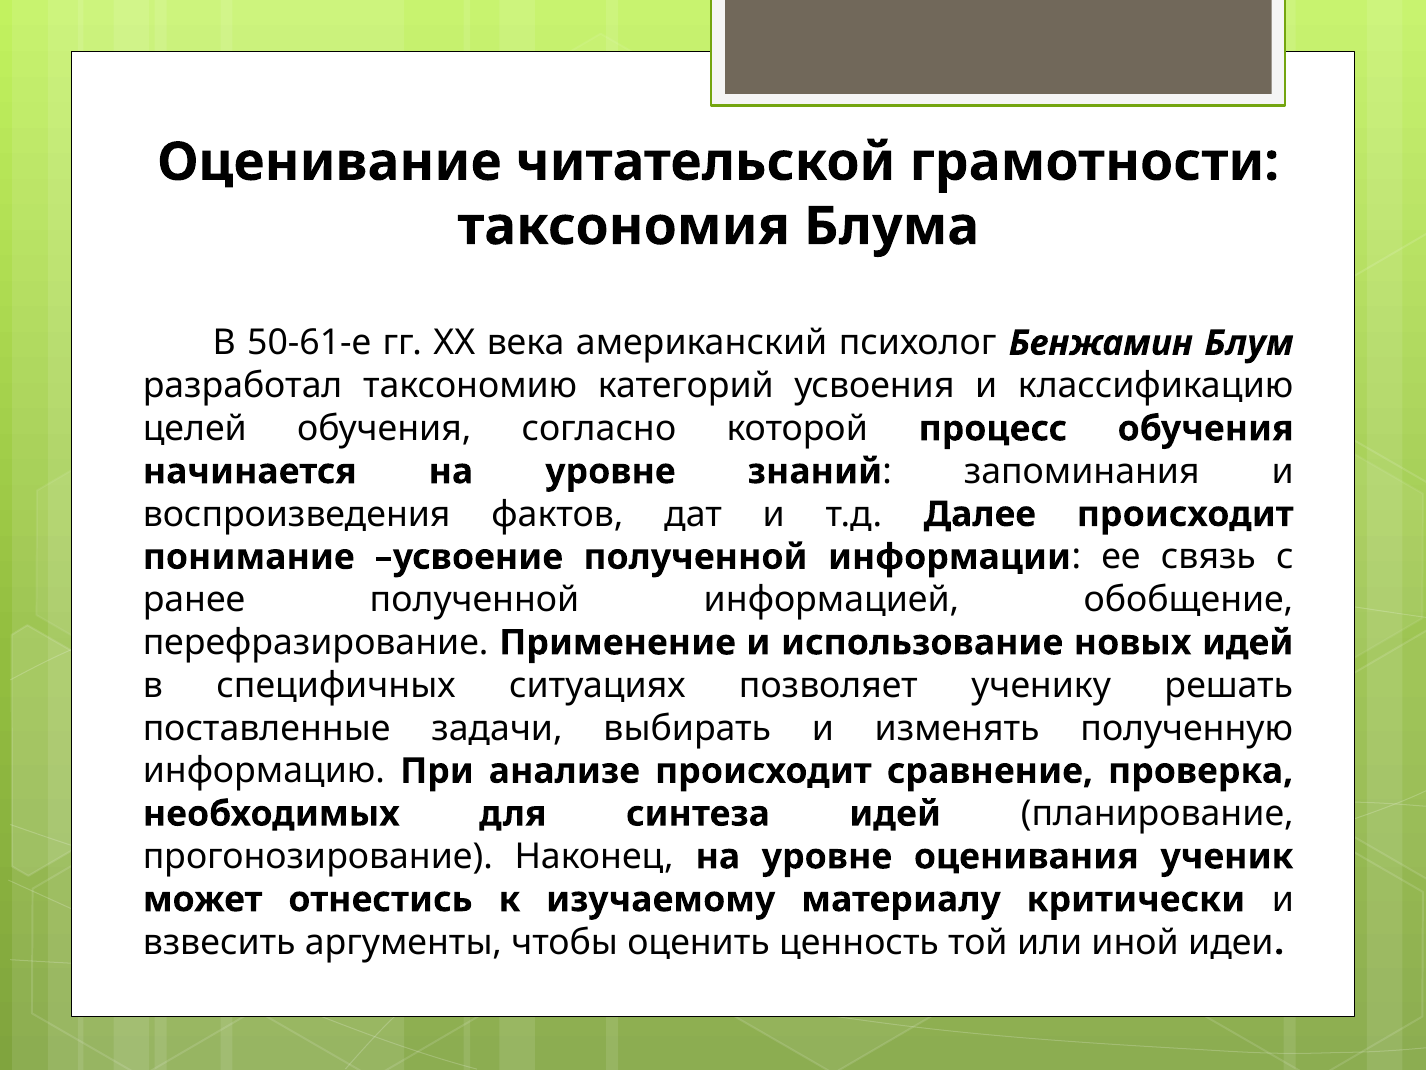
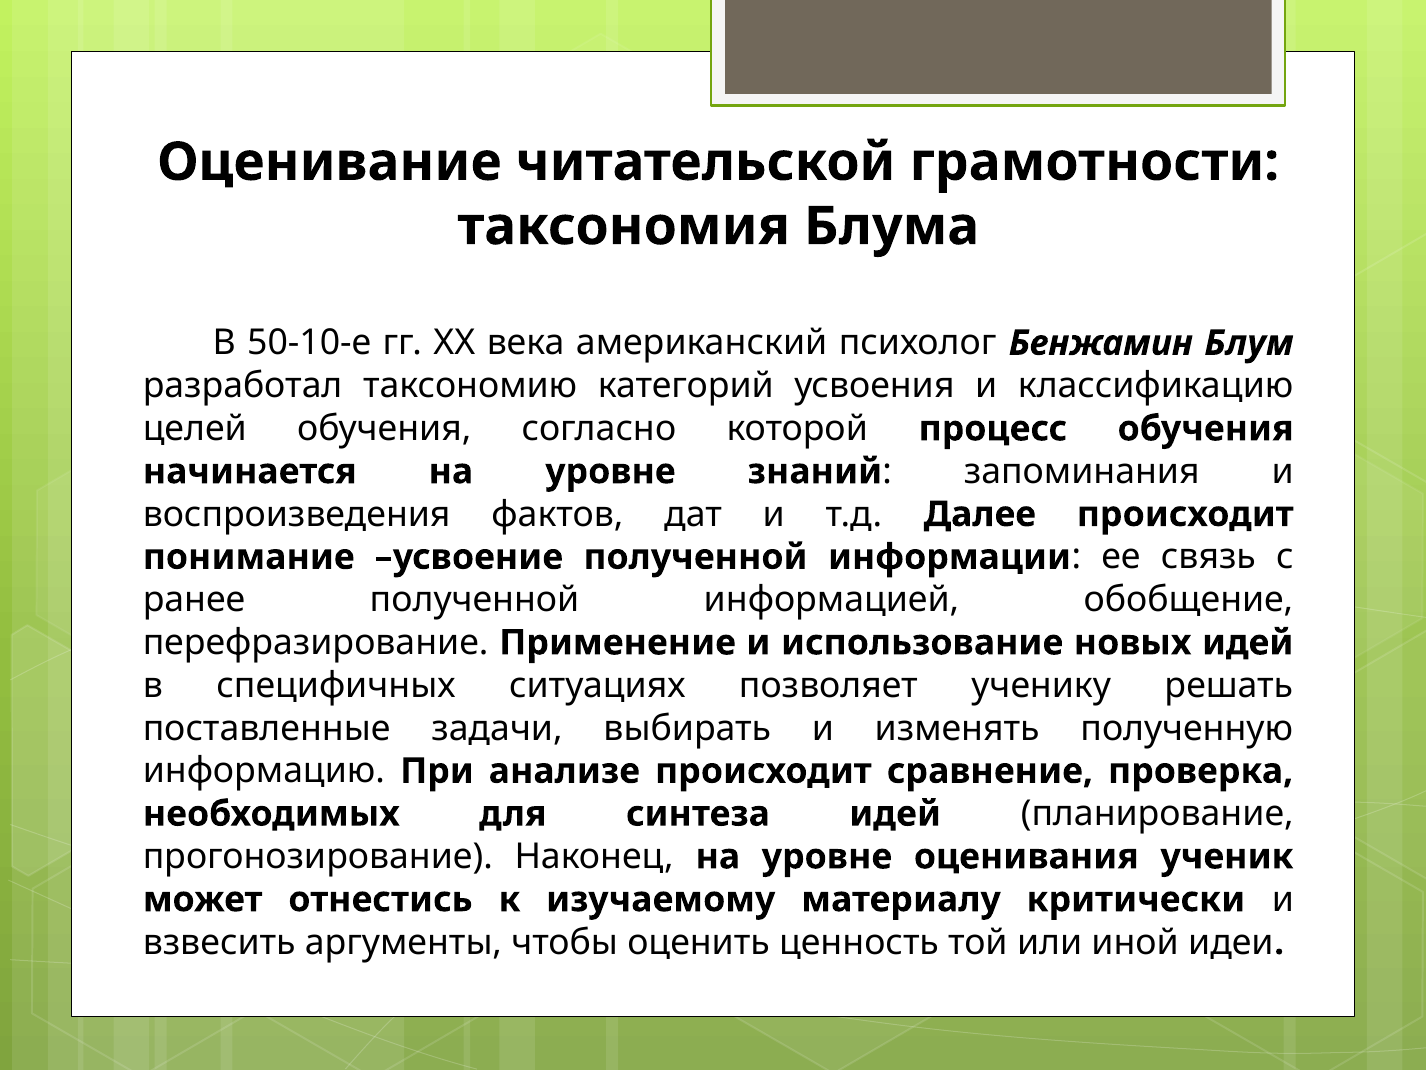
50-61-е: 50-61-е -> 50-10-е
